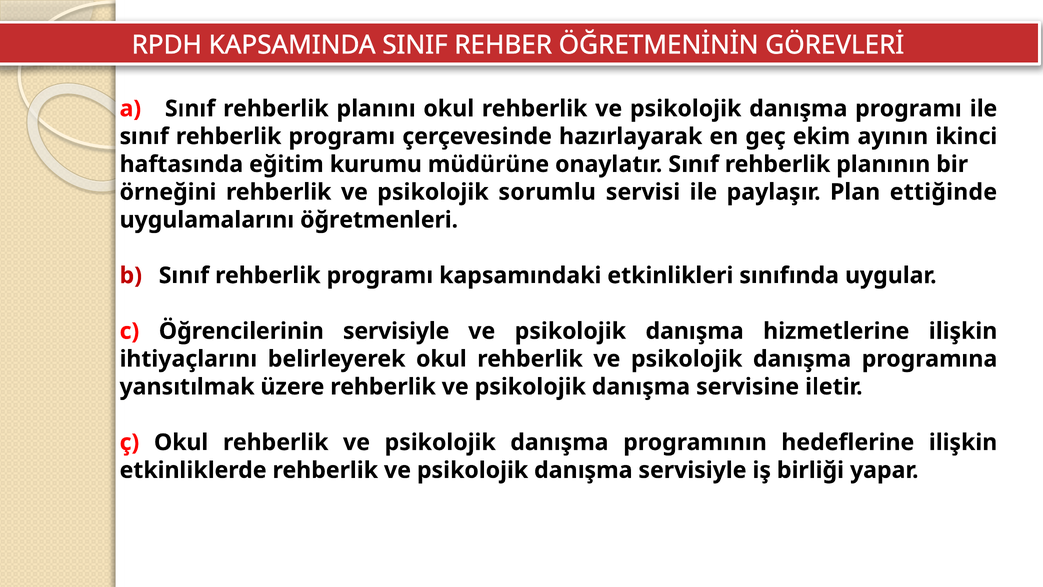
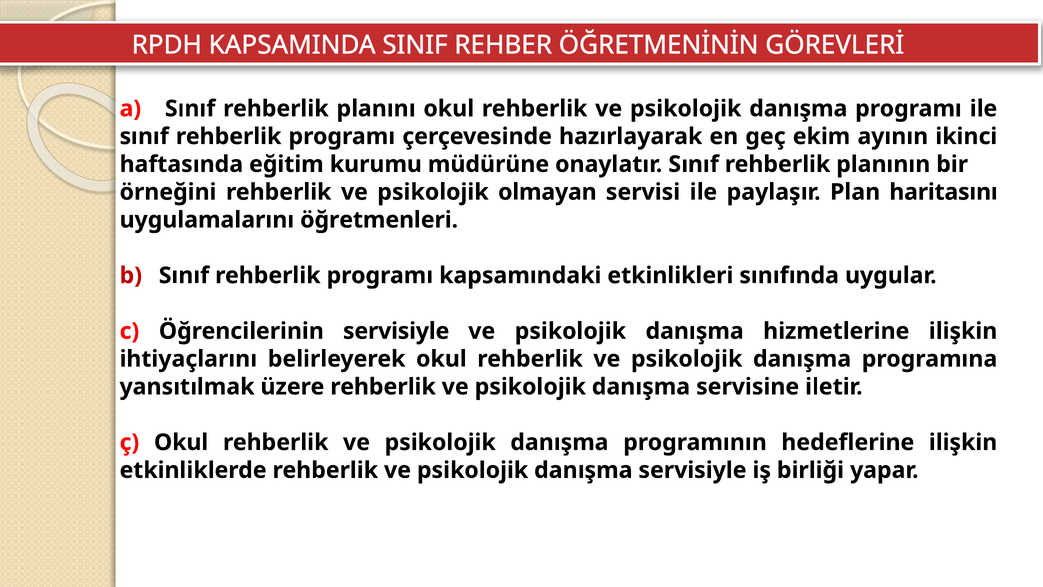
sorumlu: sorumlu -> olmayan
ettiğinde: ettiğinde -> haritasını
